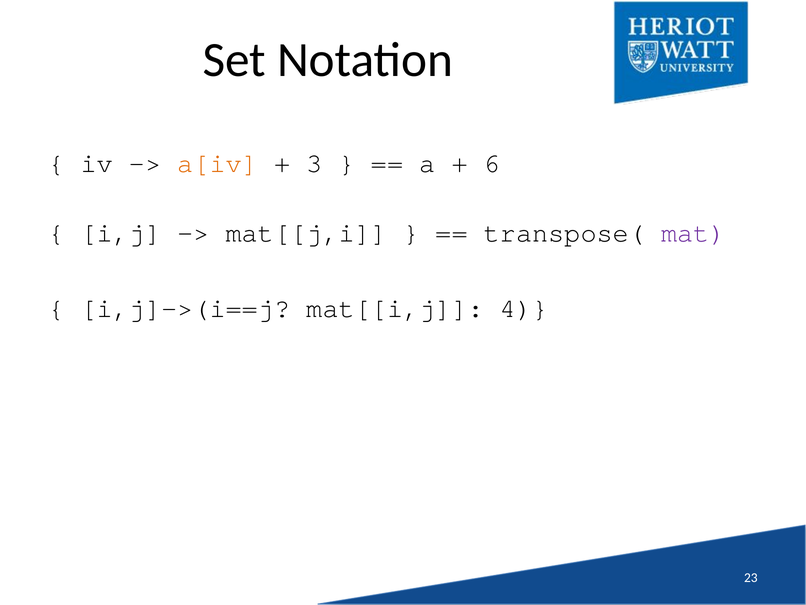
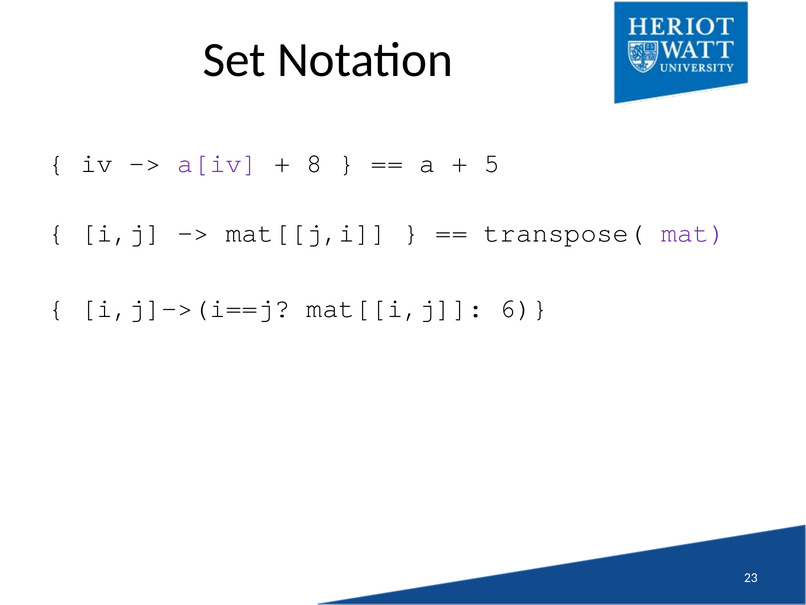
a[iv colour: orange -> purple
3: 3 -> 8
6: 6 -> 5
4: 4 -> 6
